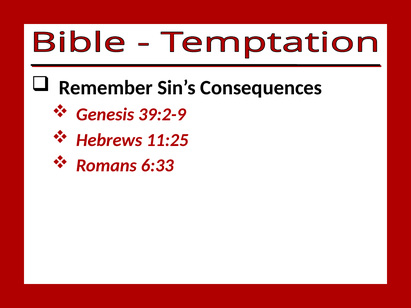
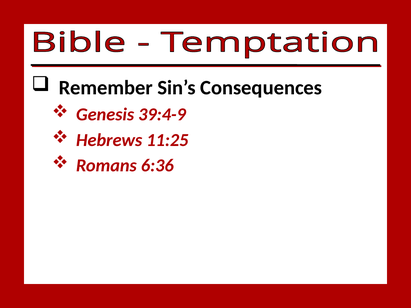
39:2-9: 39:2-9 -> 39:4-9
6:33: 6:33 -> 6:36
